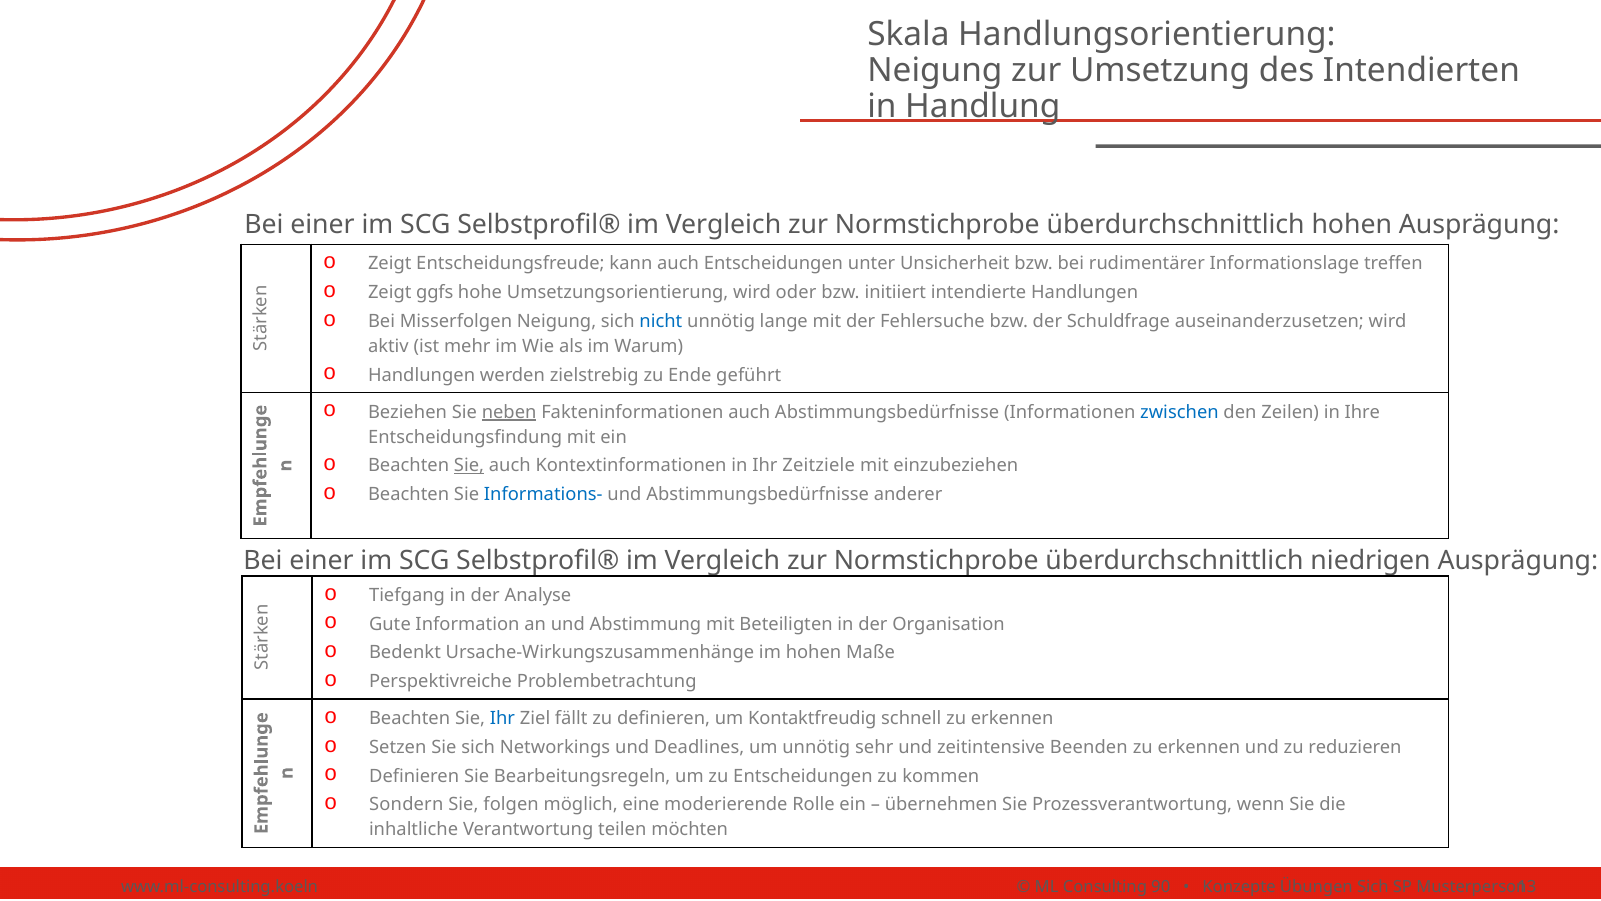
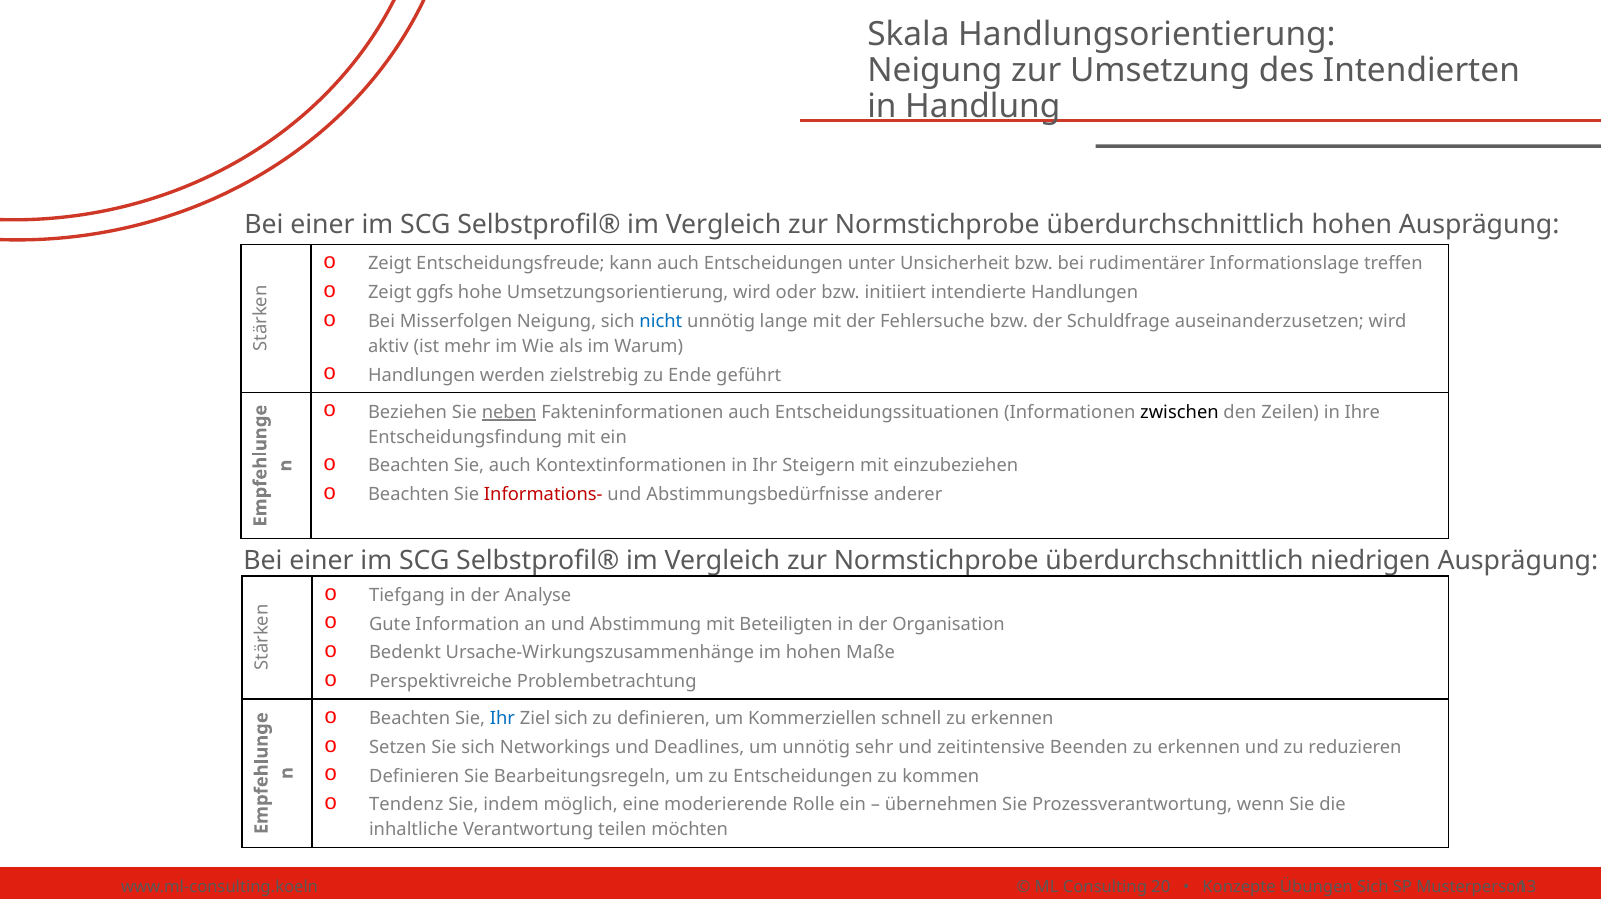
auch Abstimmungsbedürfnisse: Abstimmungsbedürfnisse -> Entscheidungssituationen
zwischen colour: blue -> black
Sie at (469, 466) underline: present -> none
Zeitziele: Zeitziele -> Steigern
Informations- colour: blue -> red
Ziel fällt: fällt -> sich
Kontaktfreudig: Kontaktfreudig -> Kommerziellen
Sondern: Sondern -> Tendenz
folgen: folgen -> indem
90: 90 -> 20
